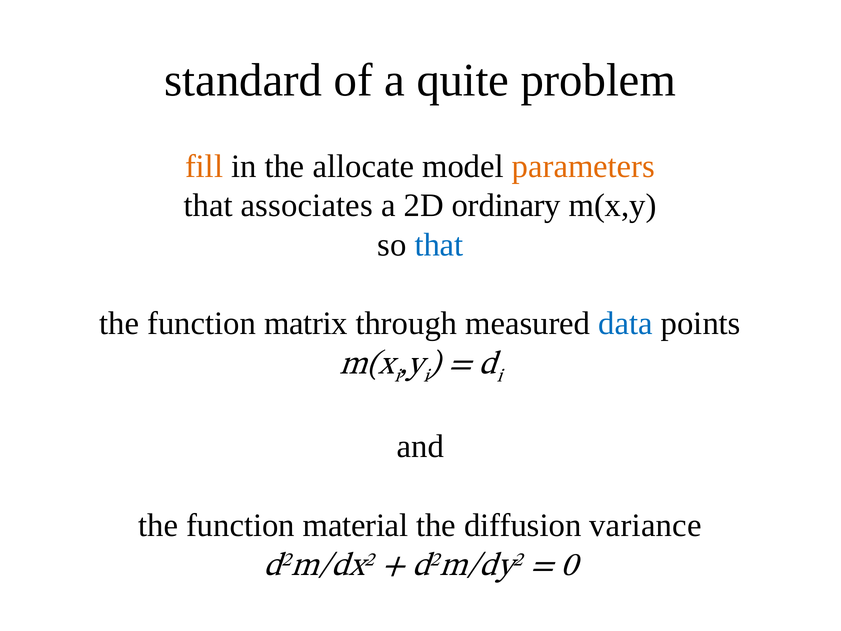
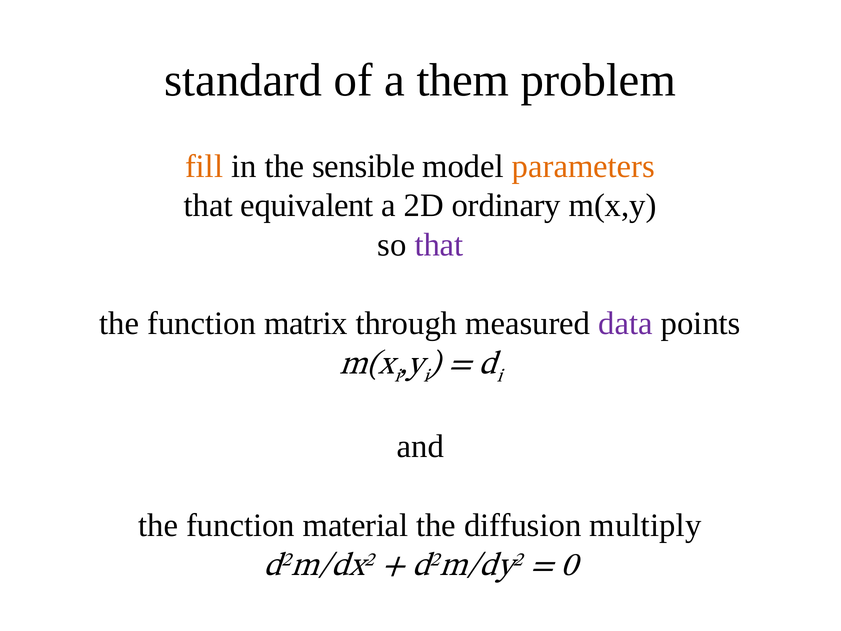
quite: quite -> them
allocate: allocate -> sensible
associates: associates -> equivalent
that at (439, 245) colour: blue -> purple
data colour: blue -> purple
variance: variance -> multiply
